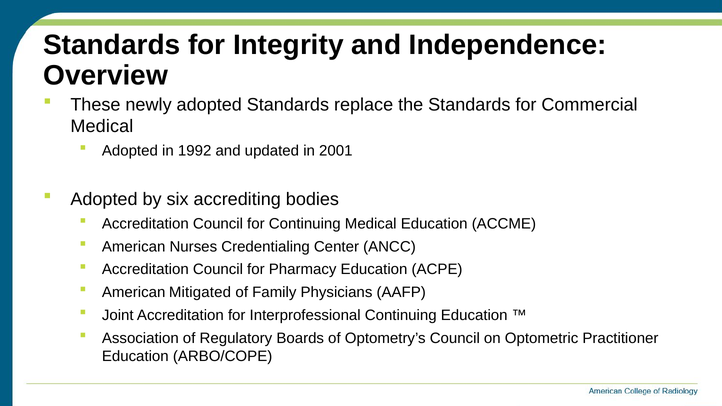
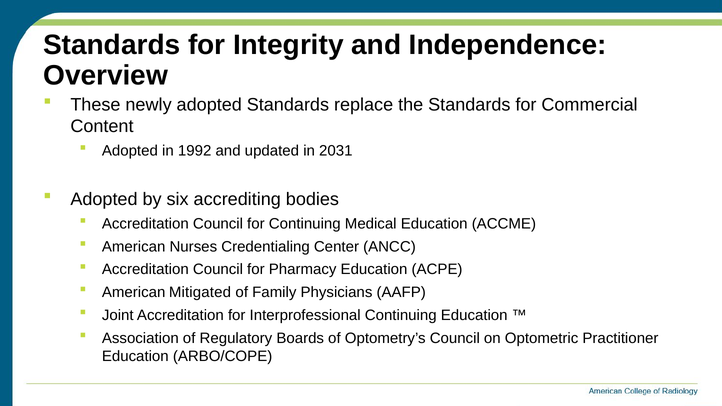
Medical at (102, 126): Medical -> Content
2001: 2001 -> 2031
